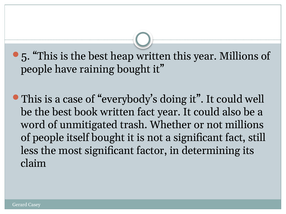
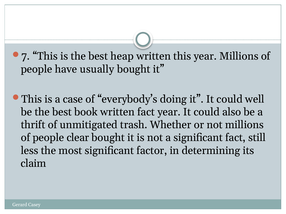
5: 5 -> 7
raining: raining -> usually
word: word -> thrift
itself: itself -> clear
